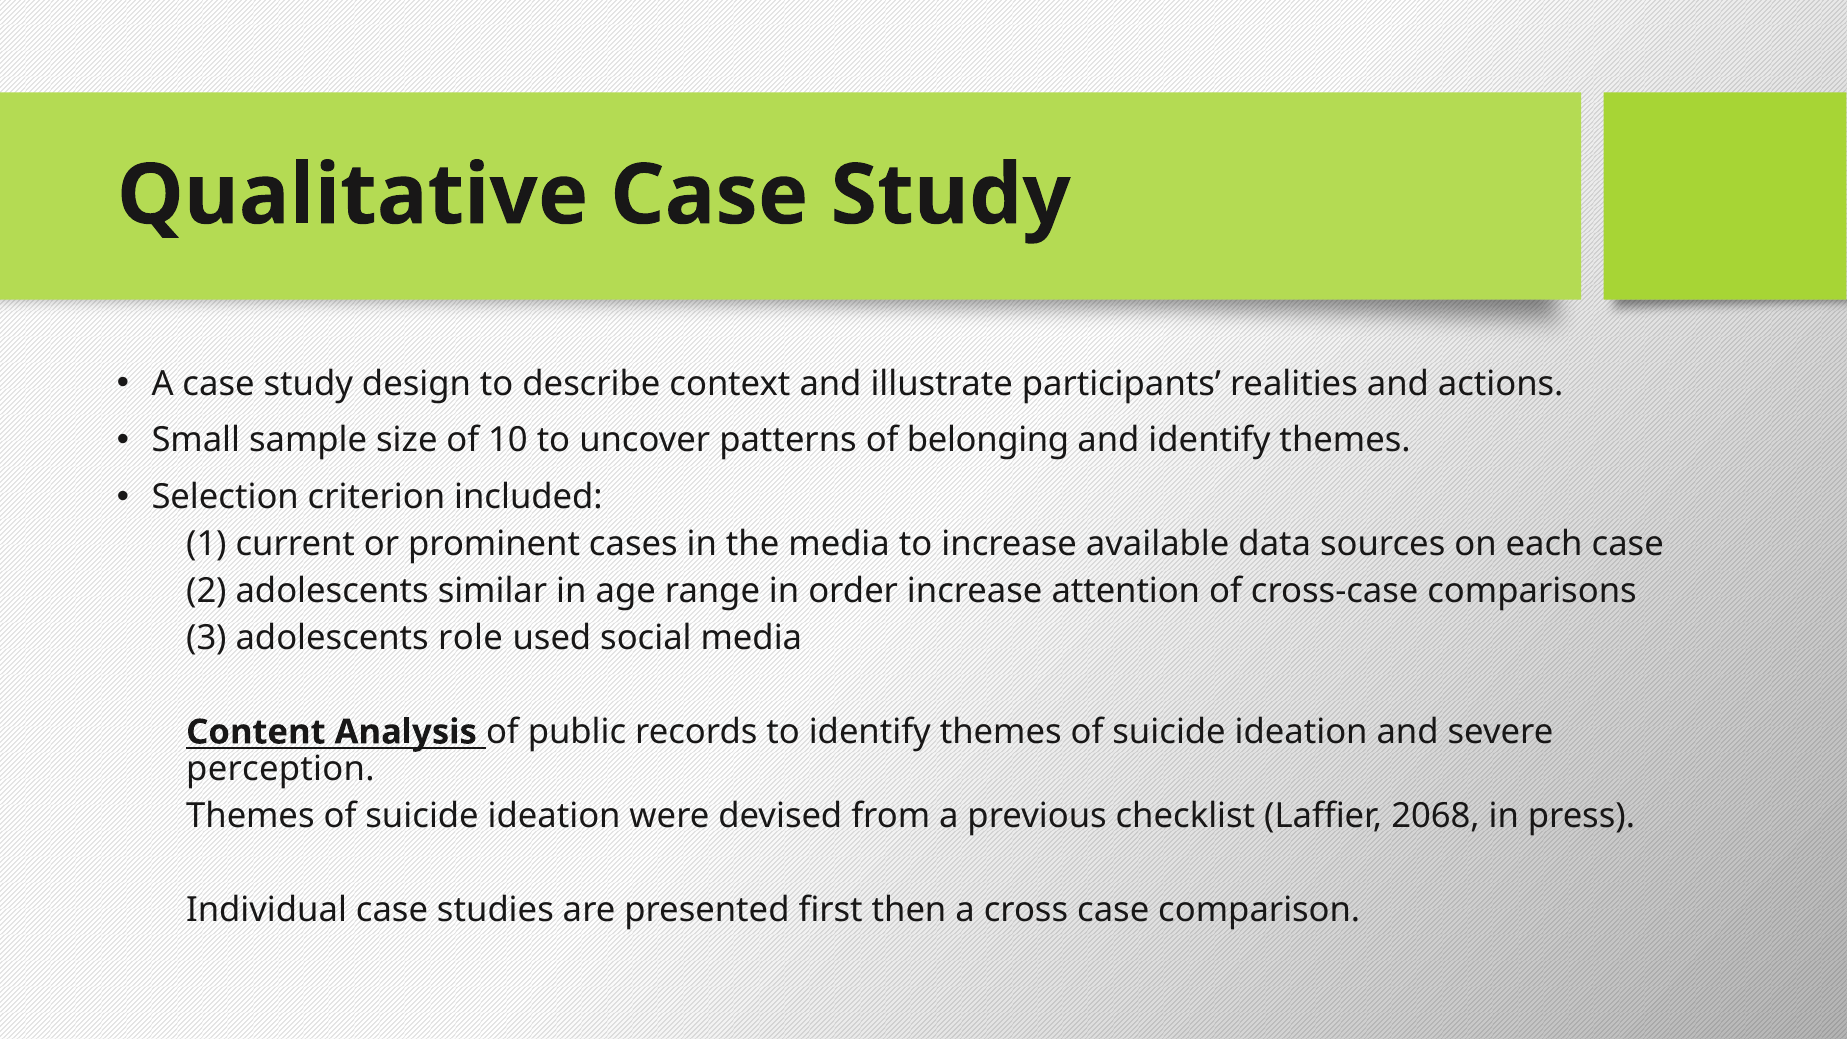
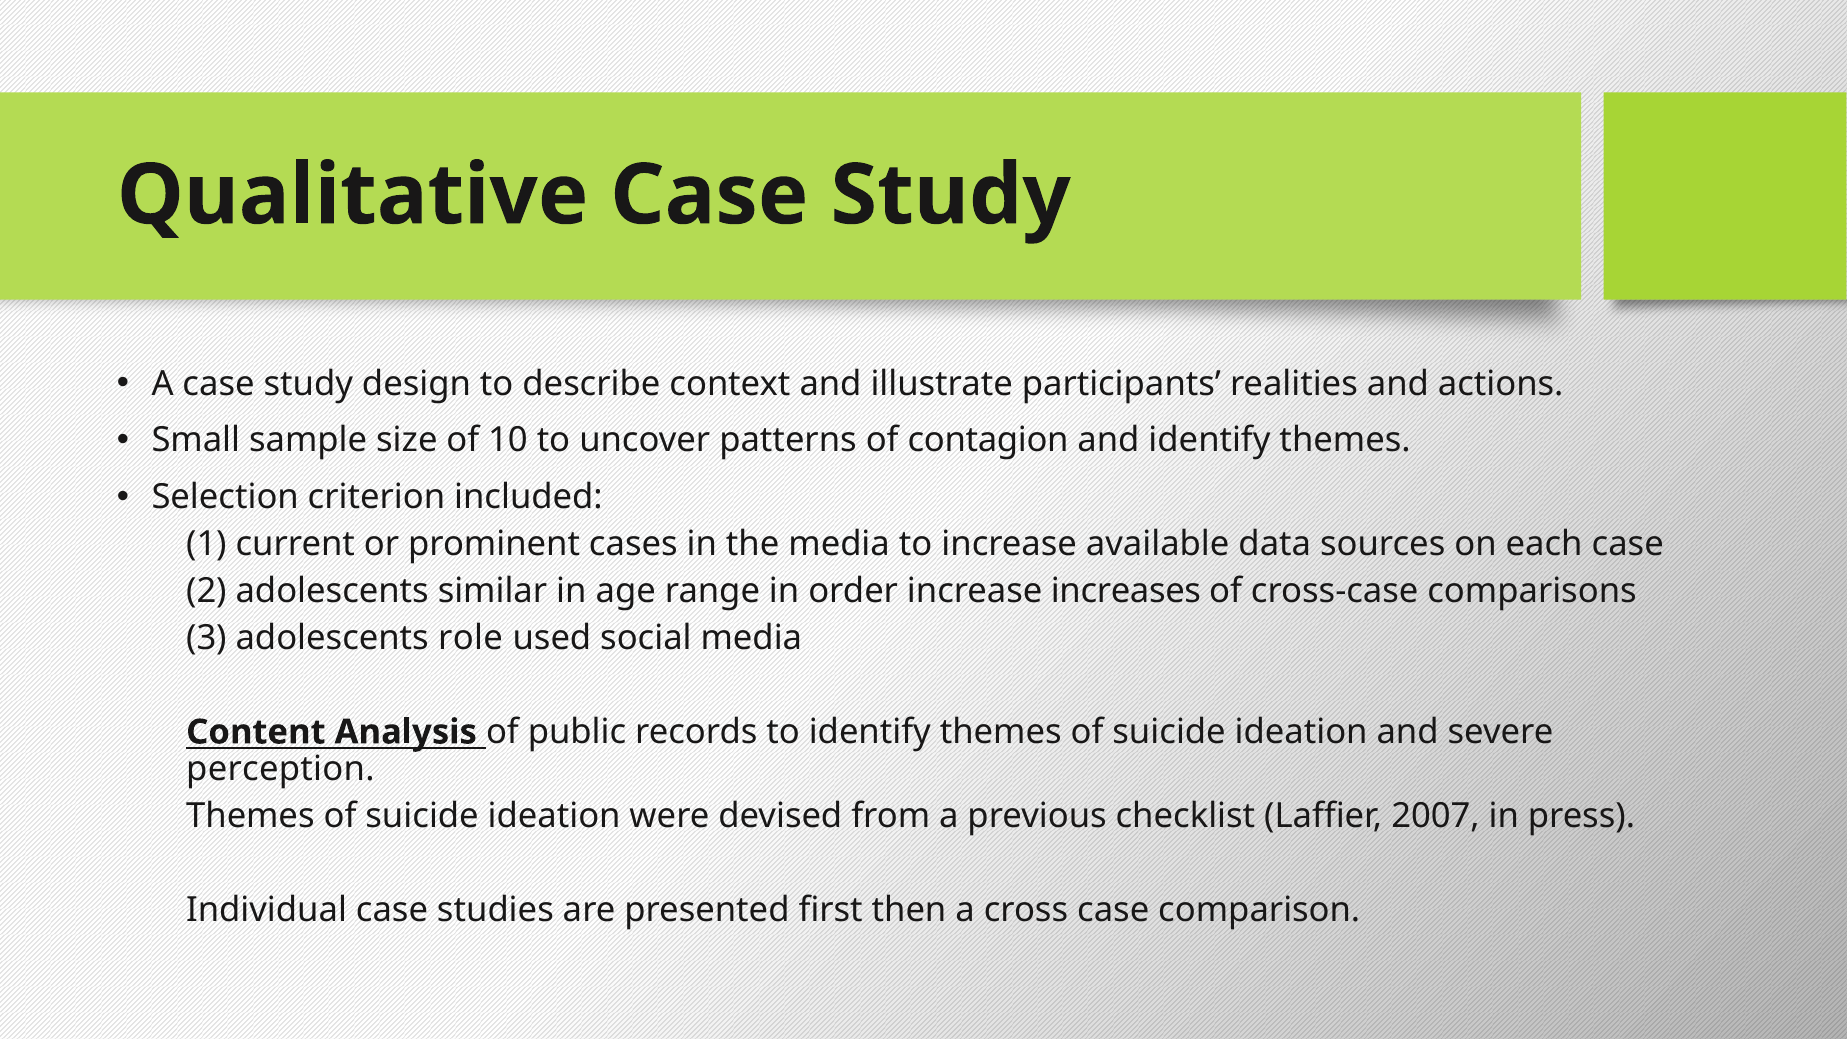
belonging: belonging -> contagion
attention: attention -> increases
2068: 2068 -> 2007
